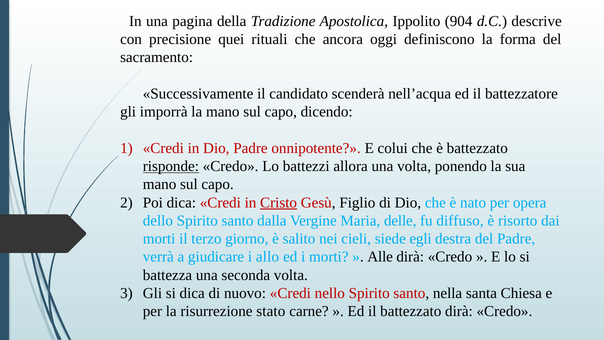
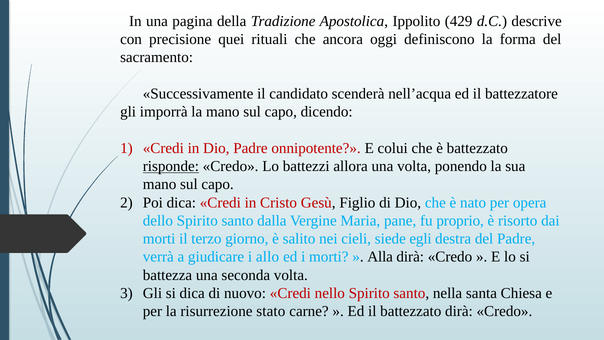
904: 904 -> 429
Cristo underline: present -> none
delle: delle -> pane
diffuso: diffuso -> proprio
Alle: Alle -> Alla
